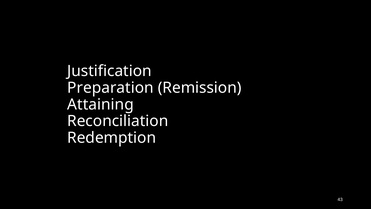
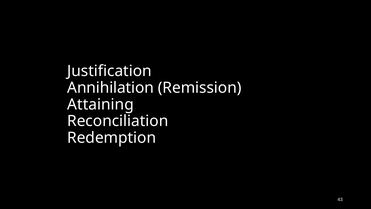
Preparation: Preparation -> Annihilation
